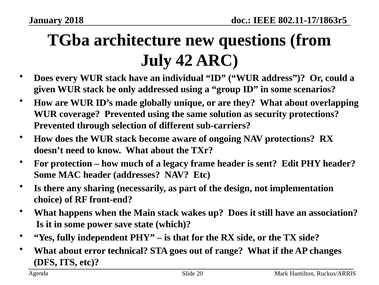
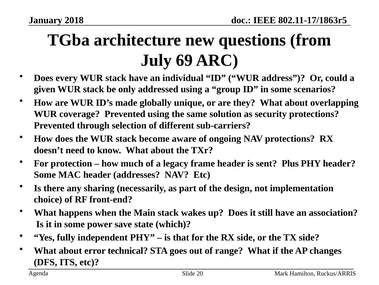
42: 42 -> 69
Edit: Edit -> Plus
